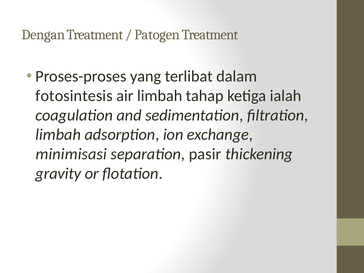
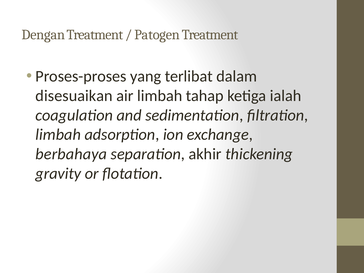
fotosintesis: fotosintesis -> disesuaikan
minimisasi: minimisasi -> berbahaya
pasir: pasir -> akhir
